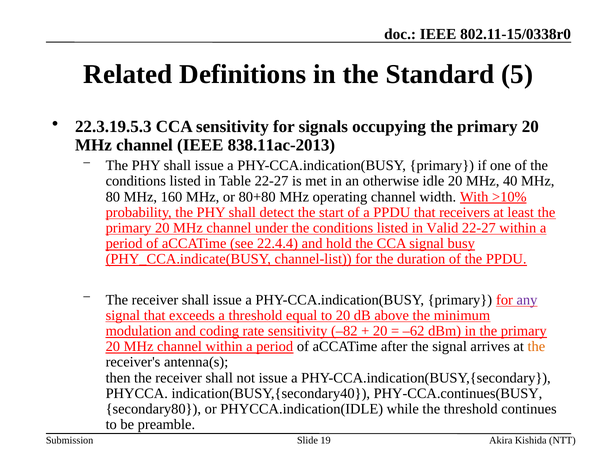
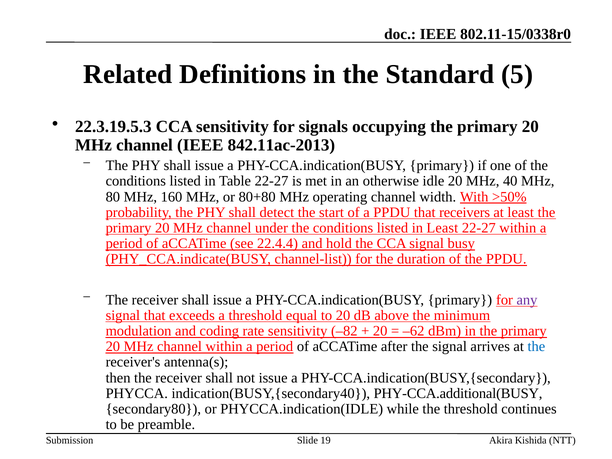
838.11ac-2013: 838.11ac-2013 -> 842.11ac-2013
>10%: >10% -> >50%
in Valid: Valid -> Least
the at (536, 347) colour: orange -> blue
PHY-CCA.continues(BUSY: PHY-CCA.continues(BUSY -> PHY-CCA.additional(BUSY
